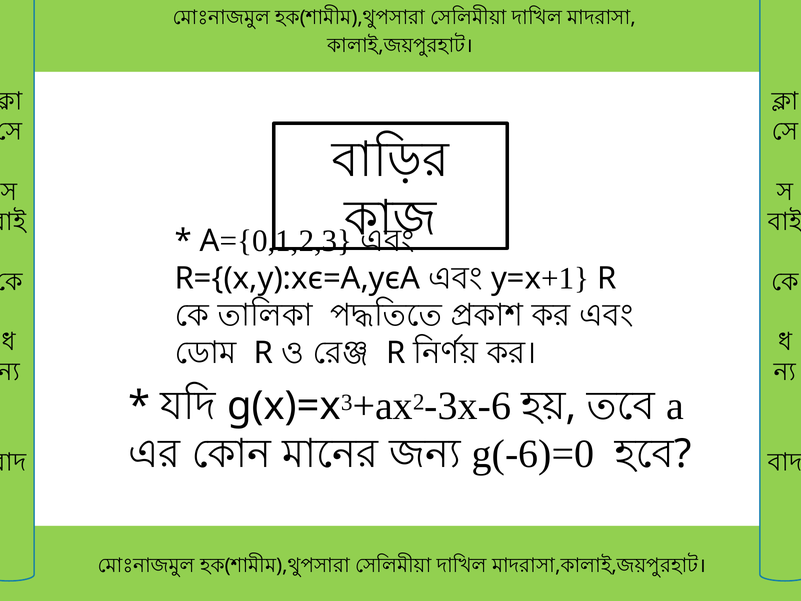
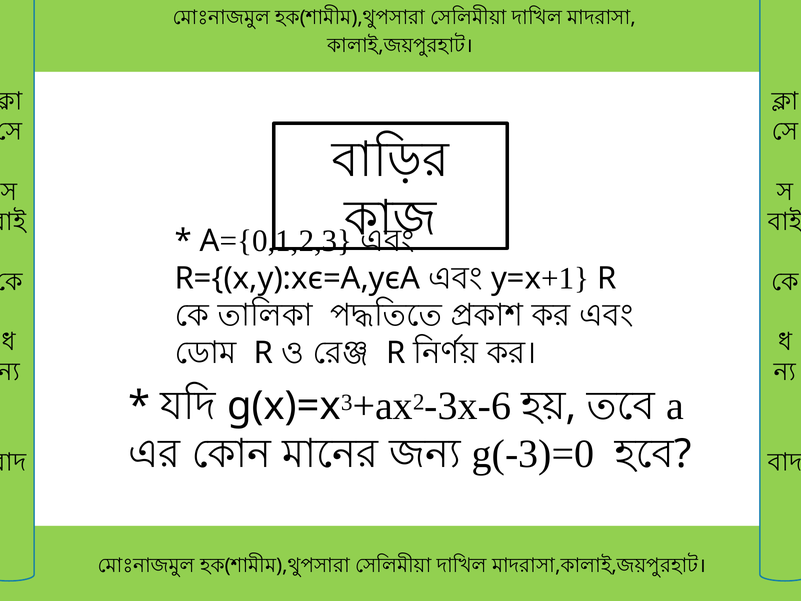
g(-6)=0: g(-6)=0 -> g(-3)=0
